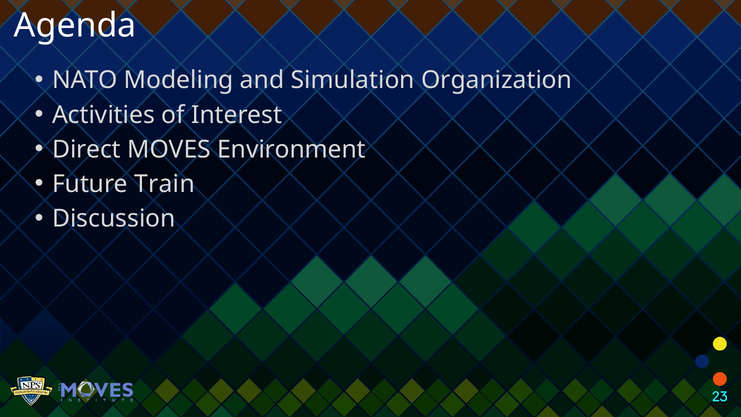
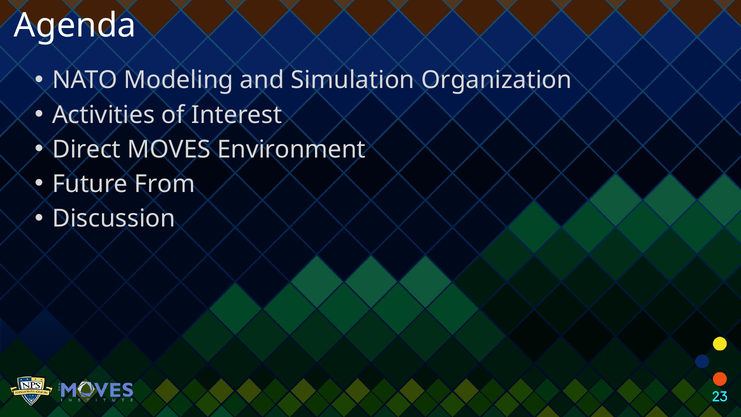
Train: Train -> From
